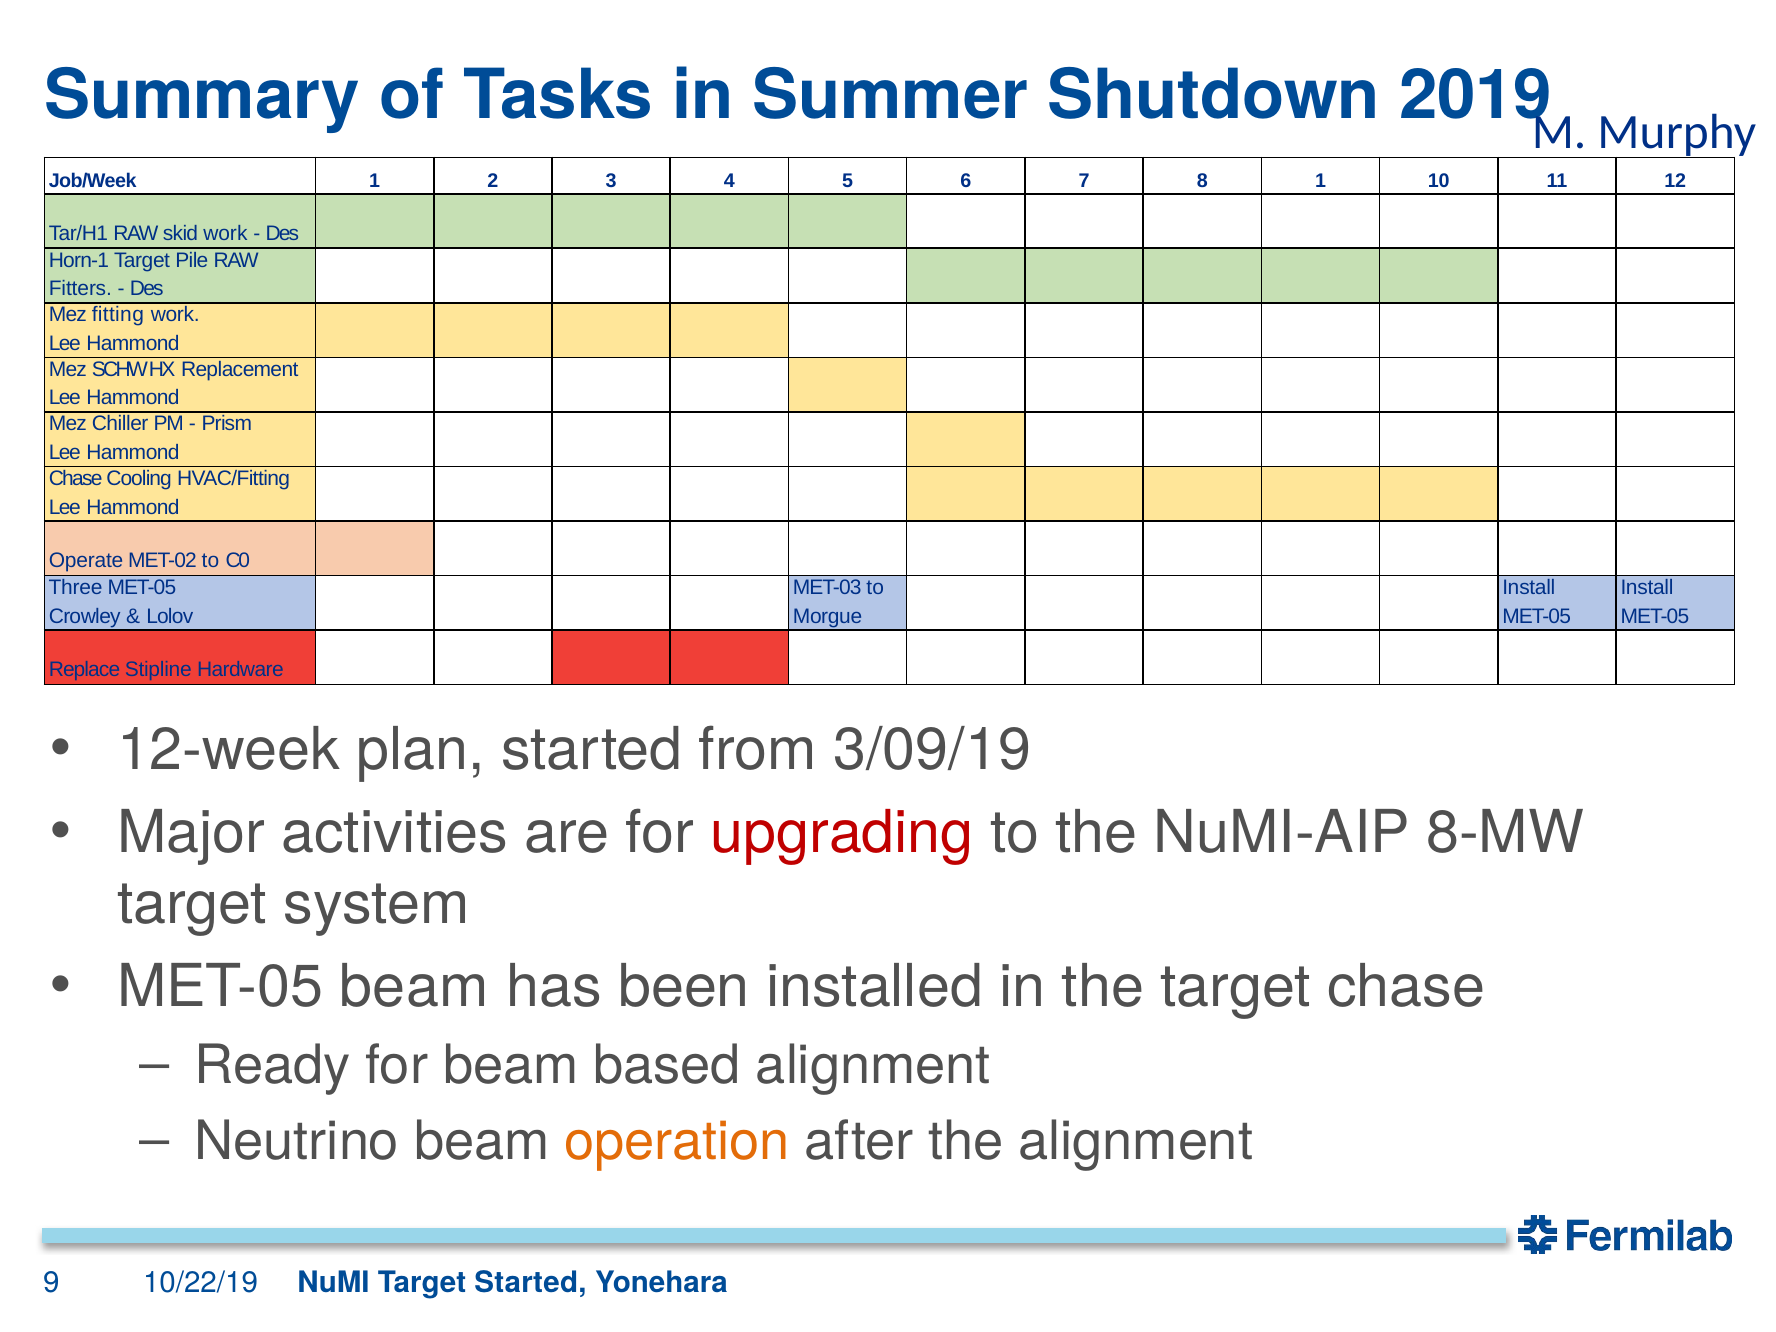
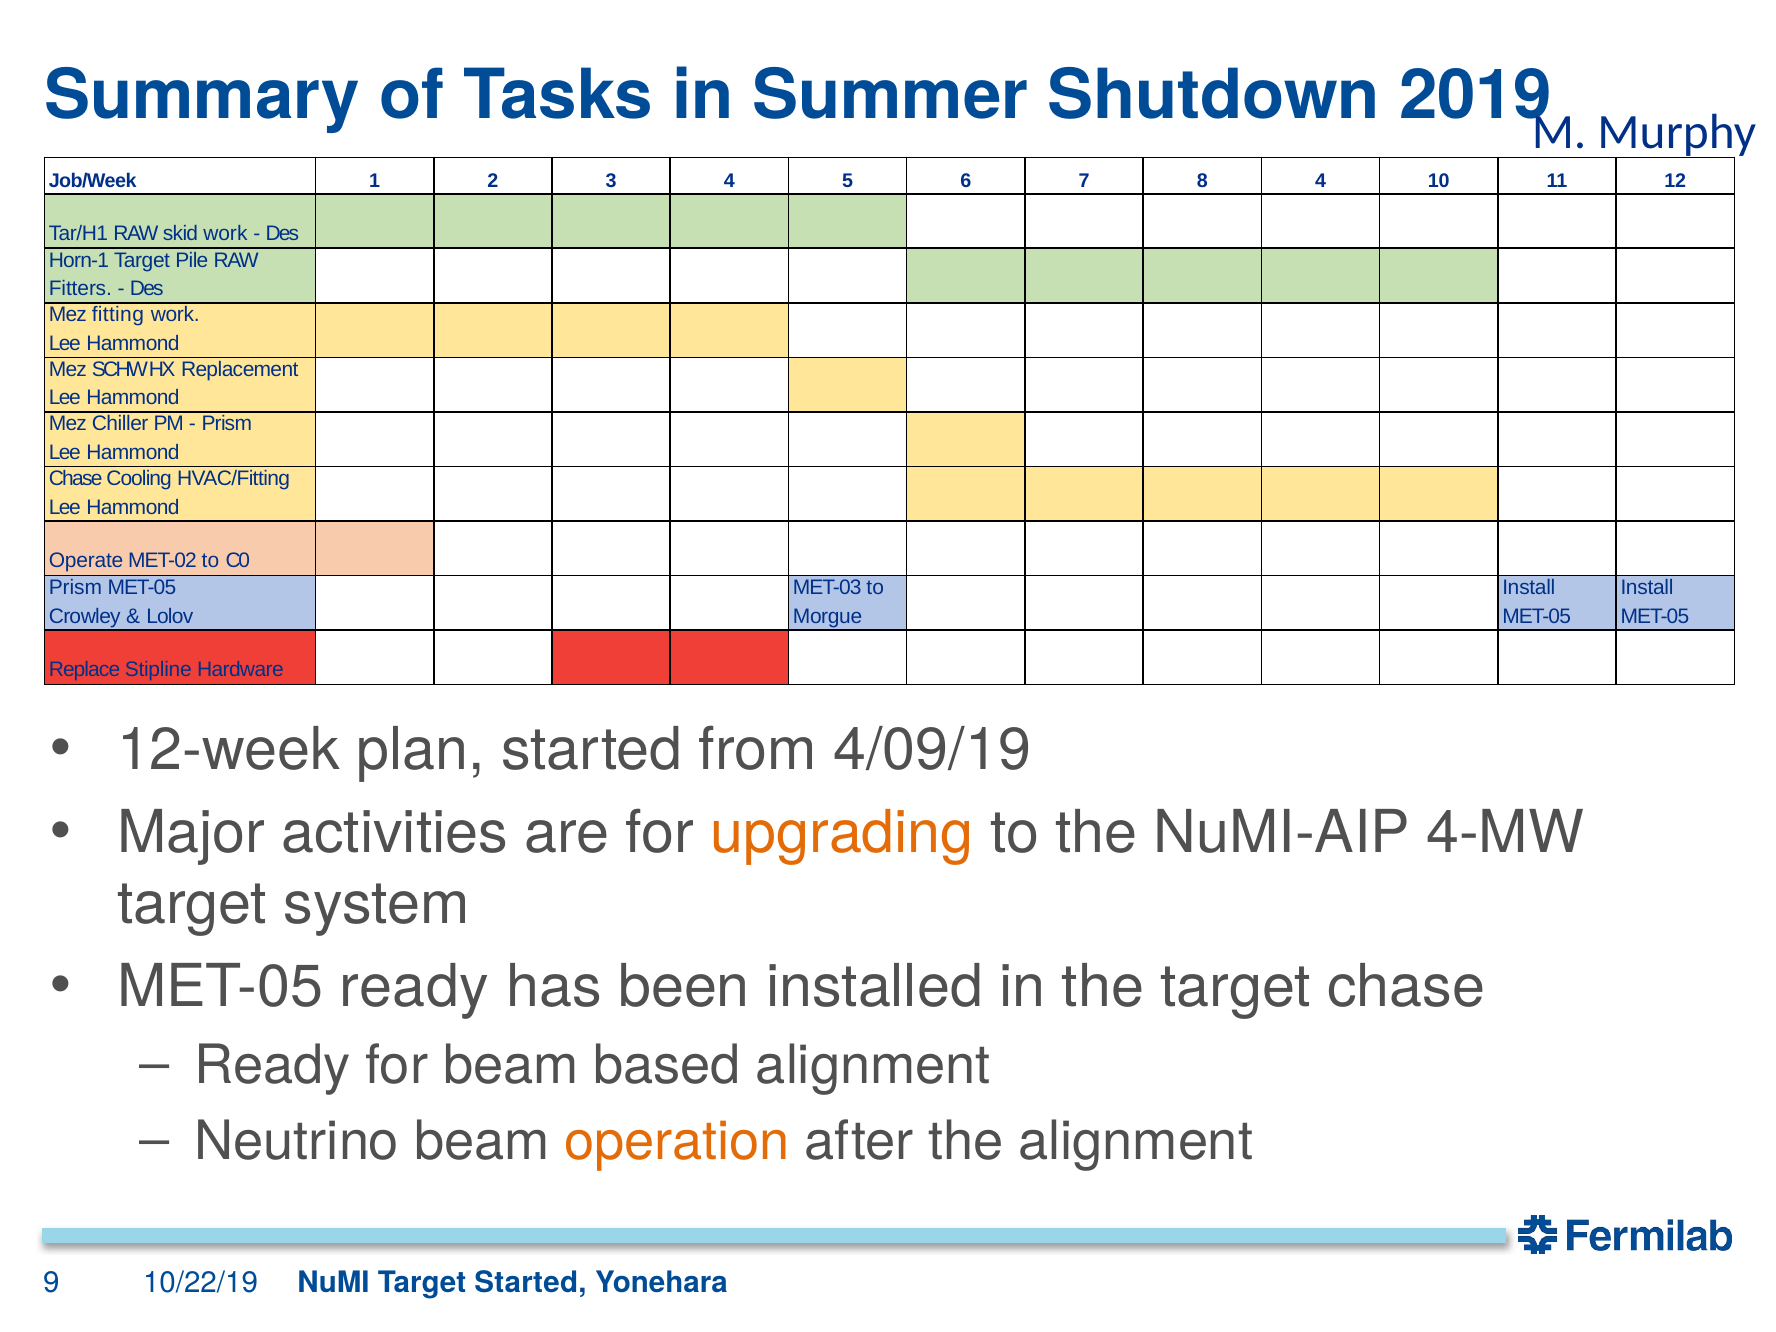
8 1: 1 -> 4
Three at (75, 587): Three -> Prism
3/09/19: 3/09/19 -> 4/09/19
upgrading colour: red -> orange
8-MW: 8-MW -> 4-MW
MET-05 beam: beam -> ready
